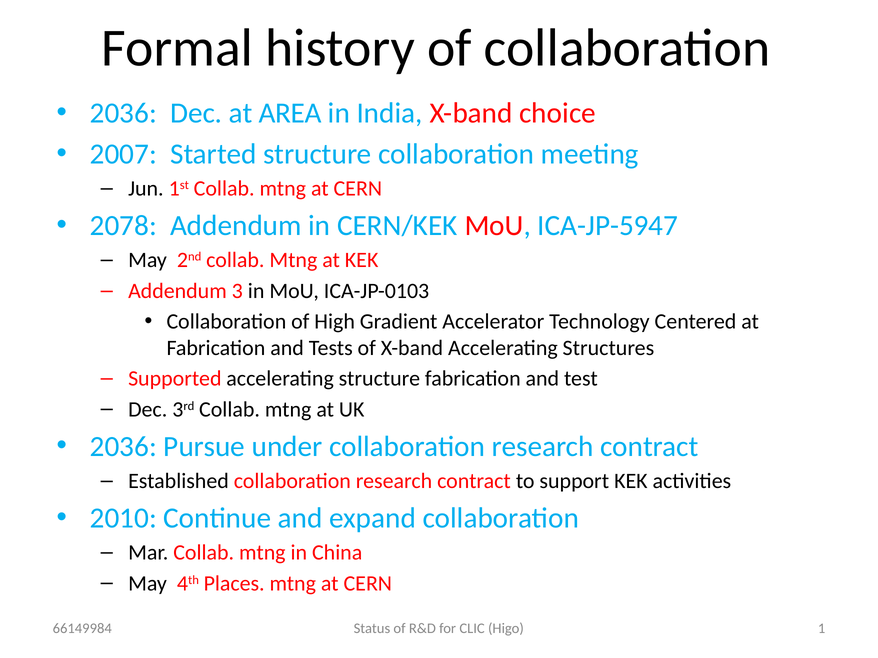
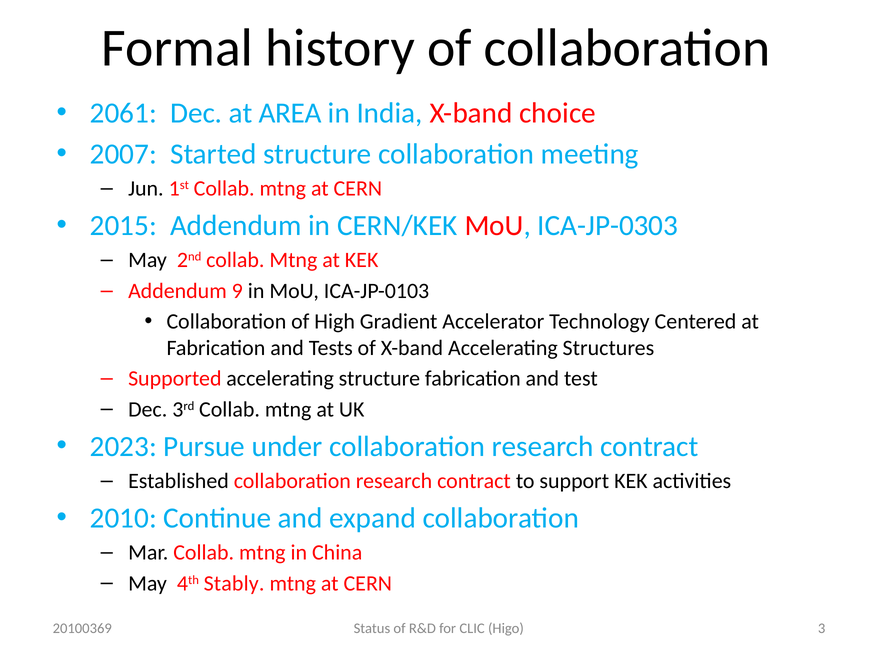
2036 at (123, 113): 2036 -> 2061
2078: 2078 -> 2015
ICA-JP-5947: ICA-JP-5947 -> ICA-JP-0303
3: 3 -> 9
2036 at (123, 447): 2036 -> 2023
Places: Places -> Stably
66149984: 66149984 -> 20100369
1: 1 -> 3
